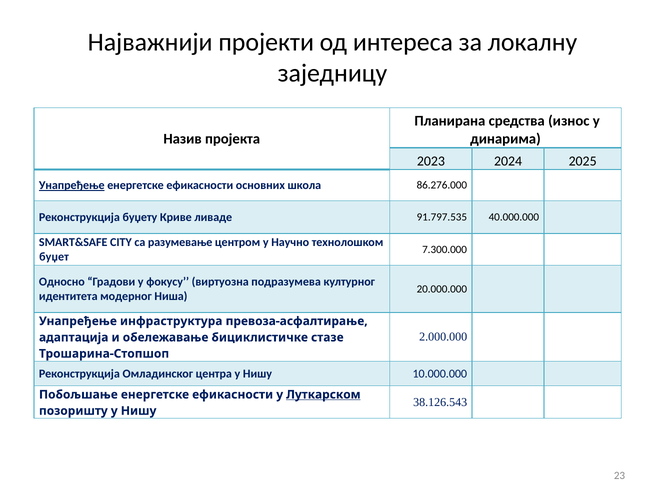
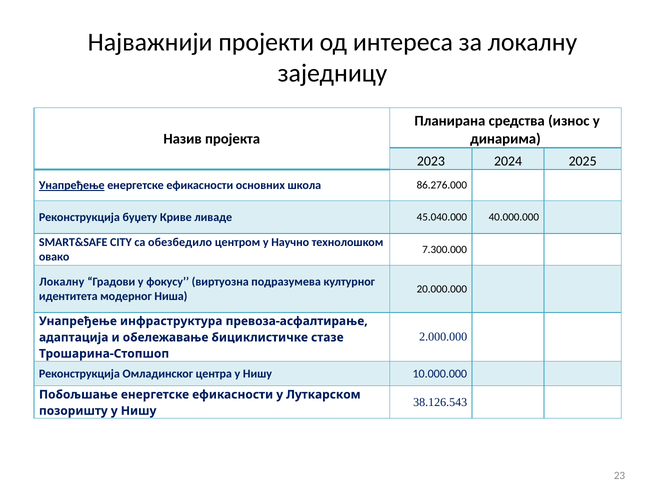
91.797.535: 91.797.535 -> 45.040.000
разумевање: разумевање -> обезбедило
буџет: буџет -> овако
Односно at (62, 282): Односно -> Локалну
Луткарском underline: present -> none
